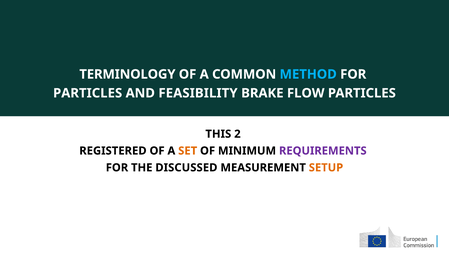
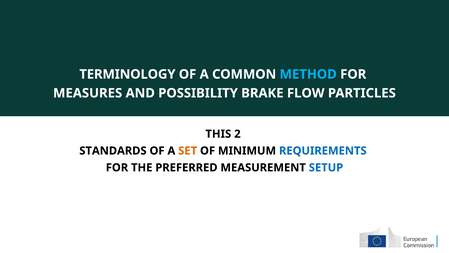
PARTICLES at (88, 93): PARTICLES -> MEASURES
FEASIBILITY: FEASIBILITY -> POSSIBILITY
REGISTERED: REGISTERED -> STANDARDS
REQUIREMENTS colour: purple -> blue
DISCUSSED: DISCUSSED -> PREFERRED
SETUP colour: orange -> blue
